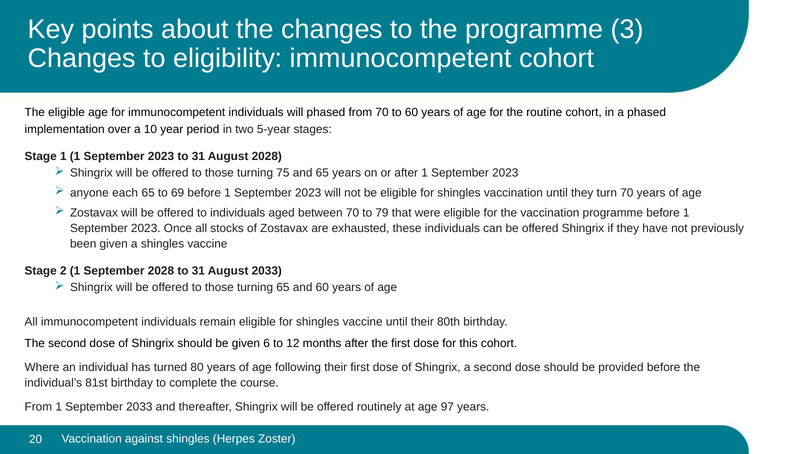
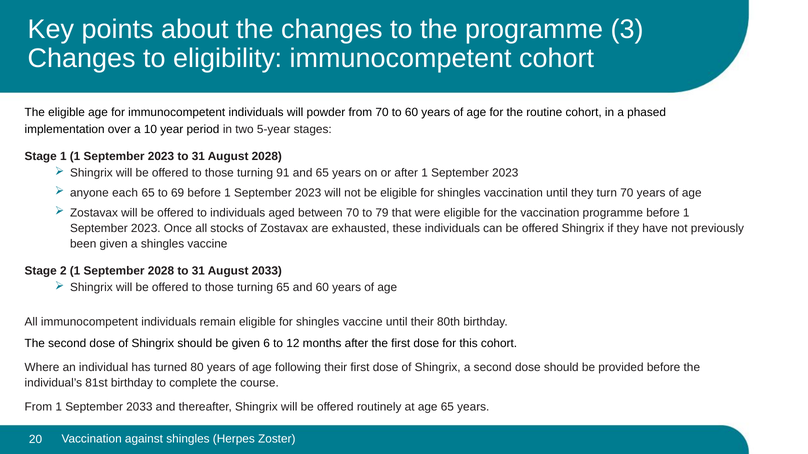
will phased: phased -> powder
75: 75 -> 91
age 97: 97 -> 65
